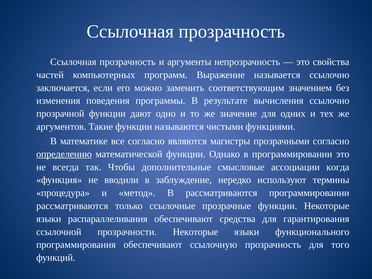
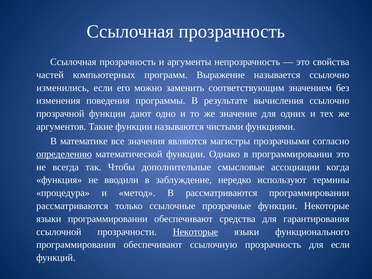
заключается: заключается -> изменились
все согласно: согласно -> значения
языки распараллеливания: распараллеливания -> программировании
Некоторые at (196, 232) underline: none -> present
для того: того -> если
